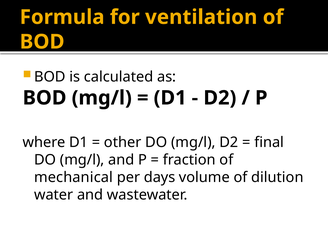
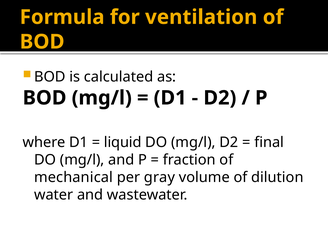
other: other -> liquid
days: days -> gray
